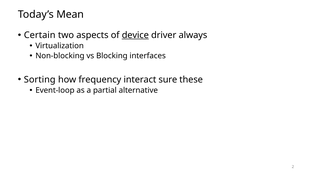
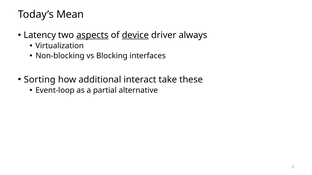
Certain: Certain -> Latency
aspects underline: none -> present
frequency: frequency -> additional
sure: sure -> take
